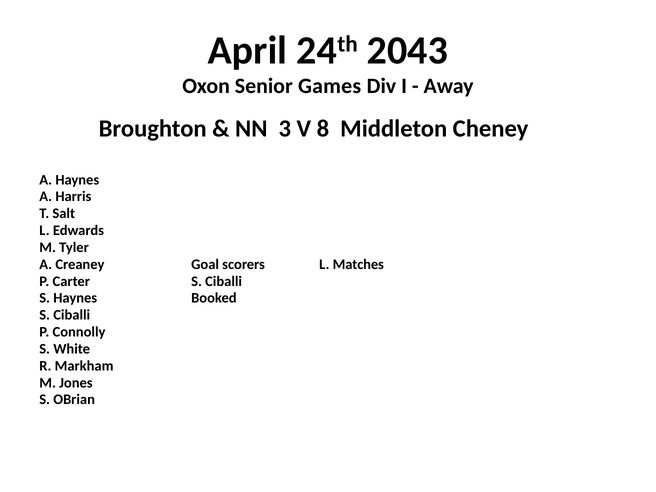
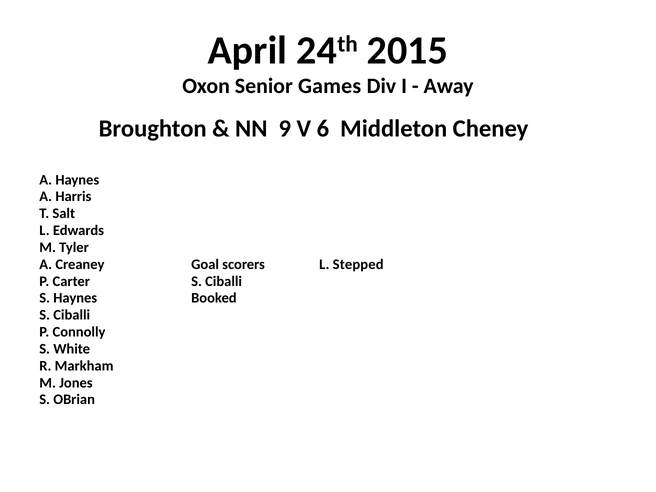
2043: 2043 -> 2015
3: 3 -> 9
8: 8 -> 6
Matches: Matches -> Stepped
